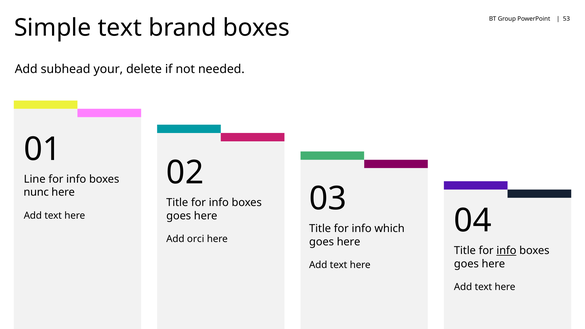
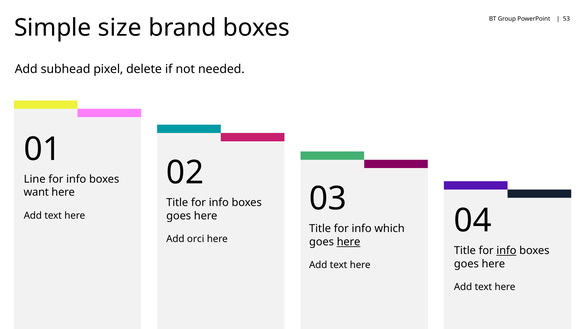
Simple text: text -> size
your: your -> pixel
nunc: nunc -> want
here at (349, 242) underline: none -> present
